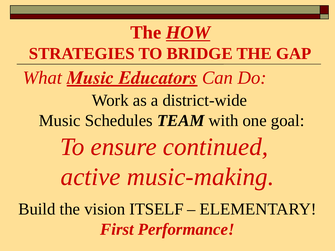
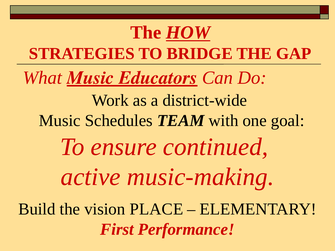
ITSELF: ITSELF -> PLACE
